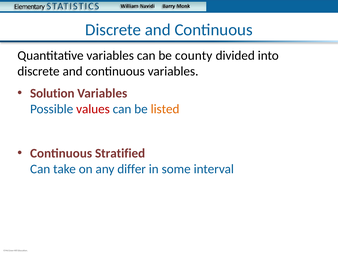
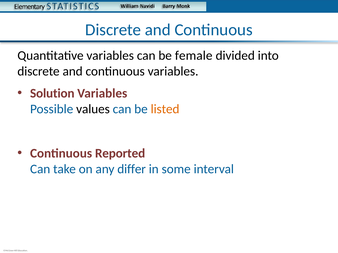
county: county -> female
values colour: red -> black
Stratified: Stratified -> Reported
